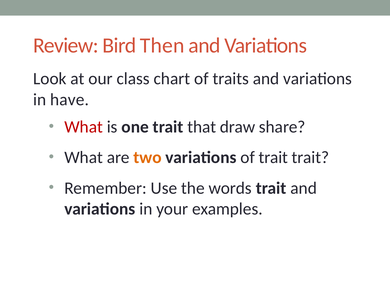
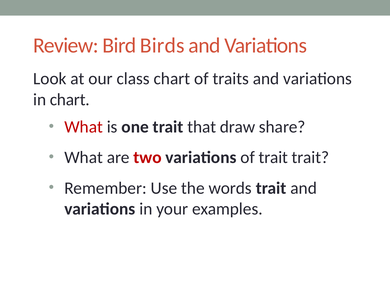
Then: Then -> Birds
in have: have -> chart
two colour: orange -> red
